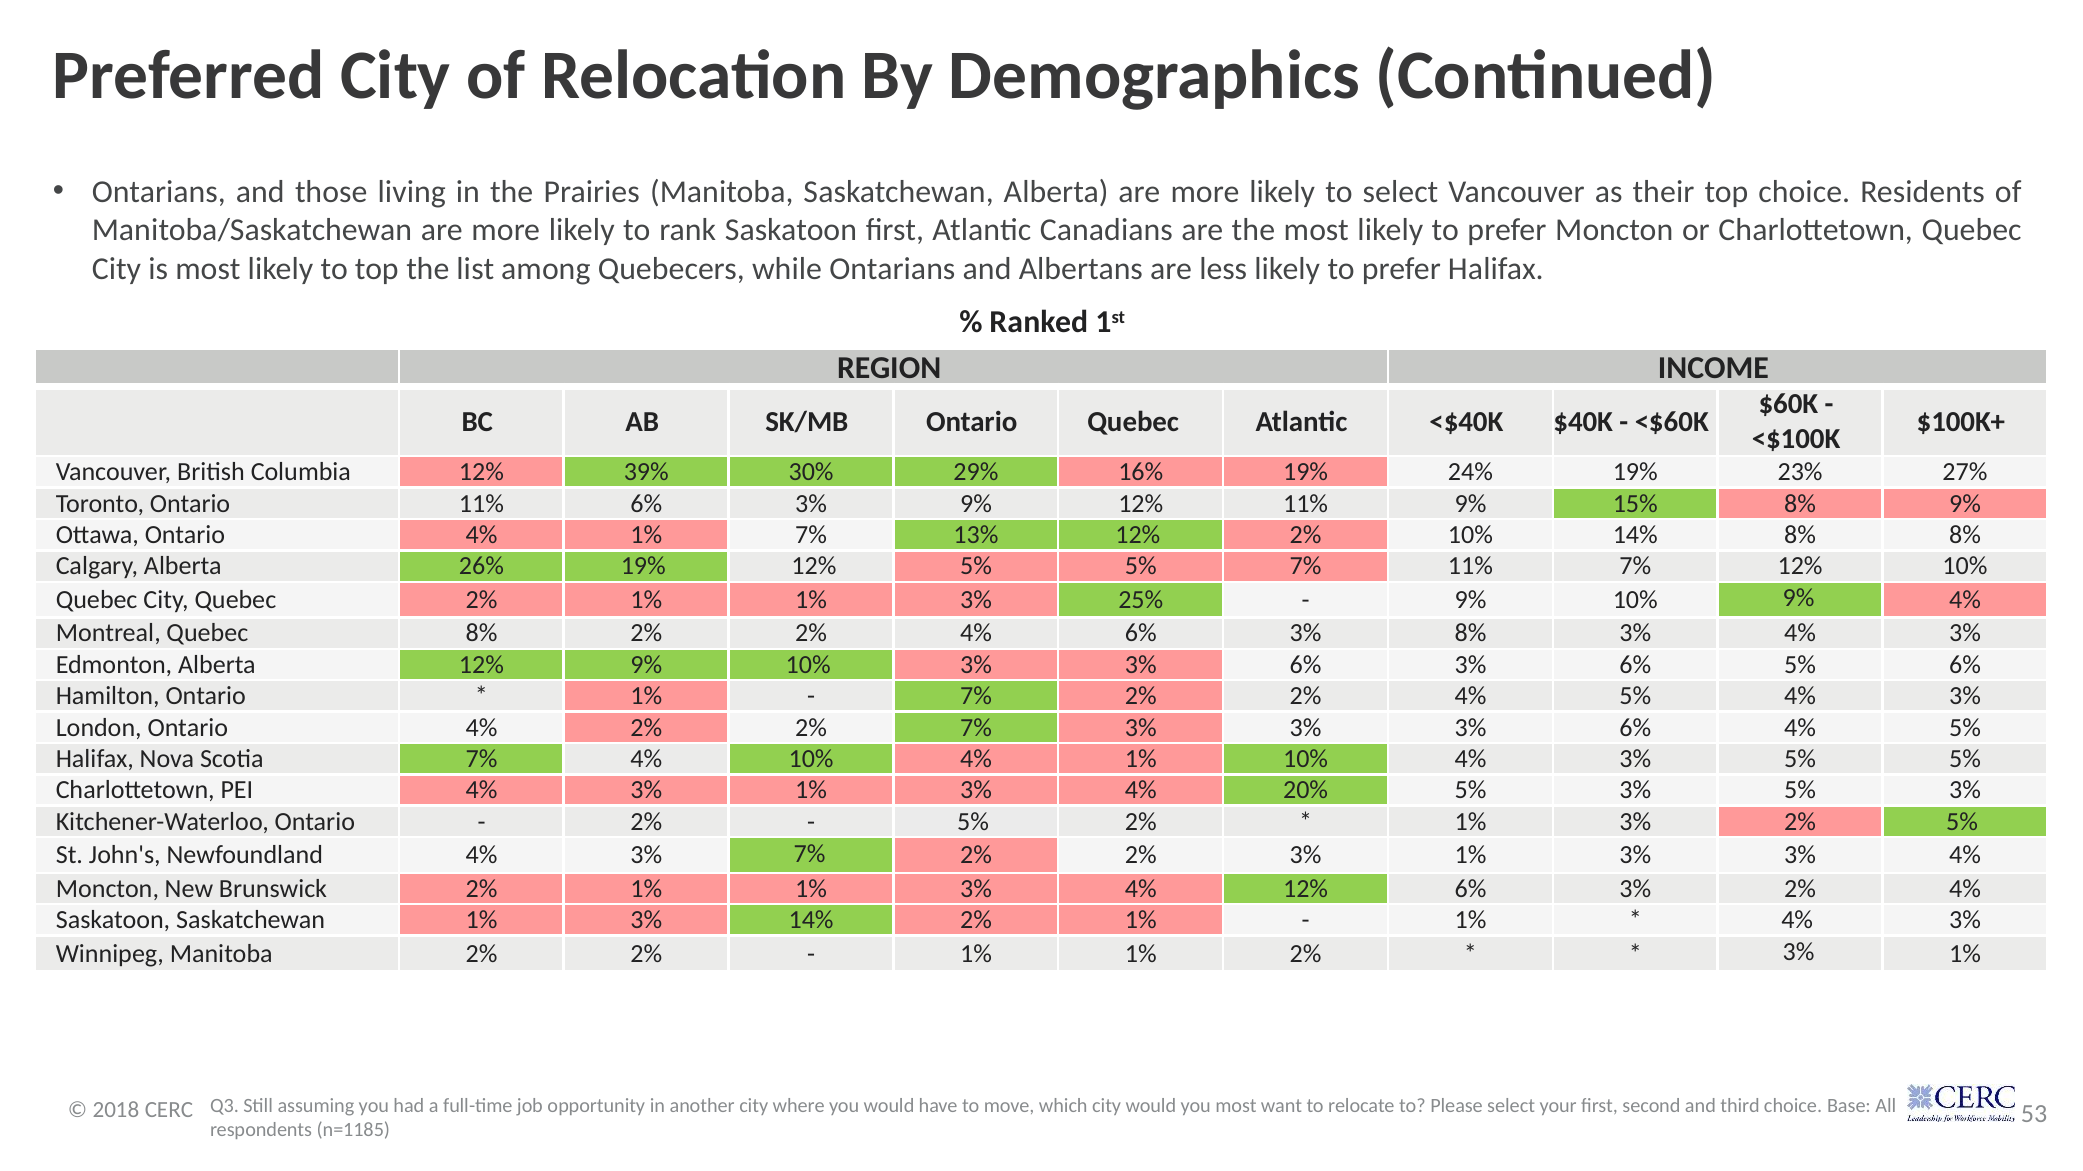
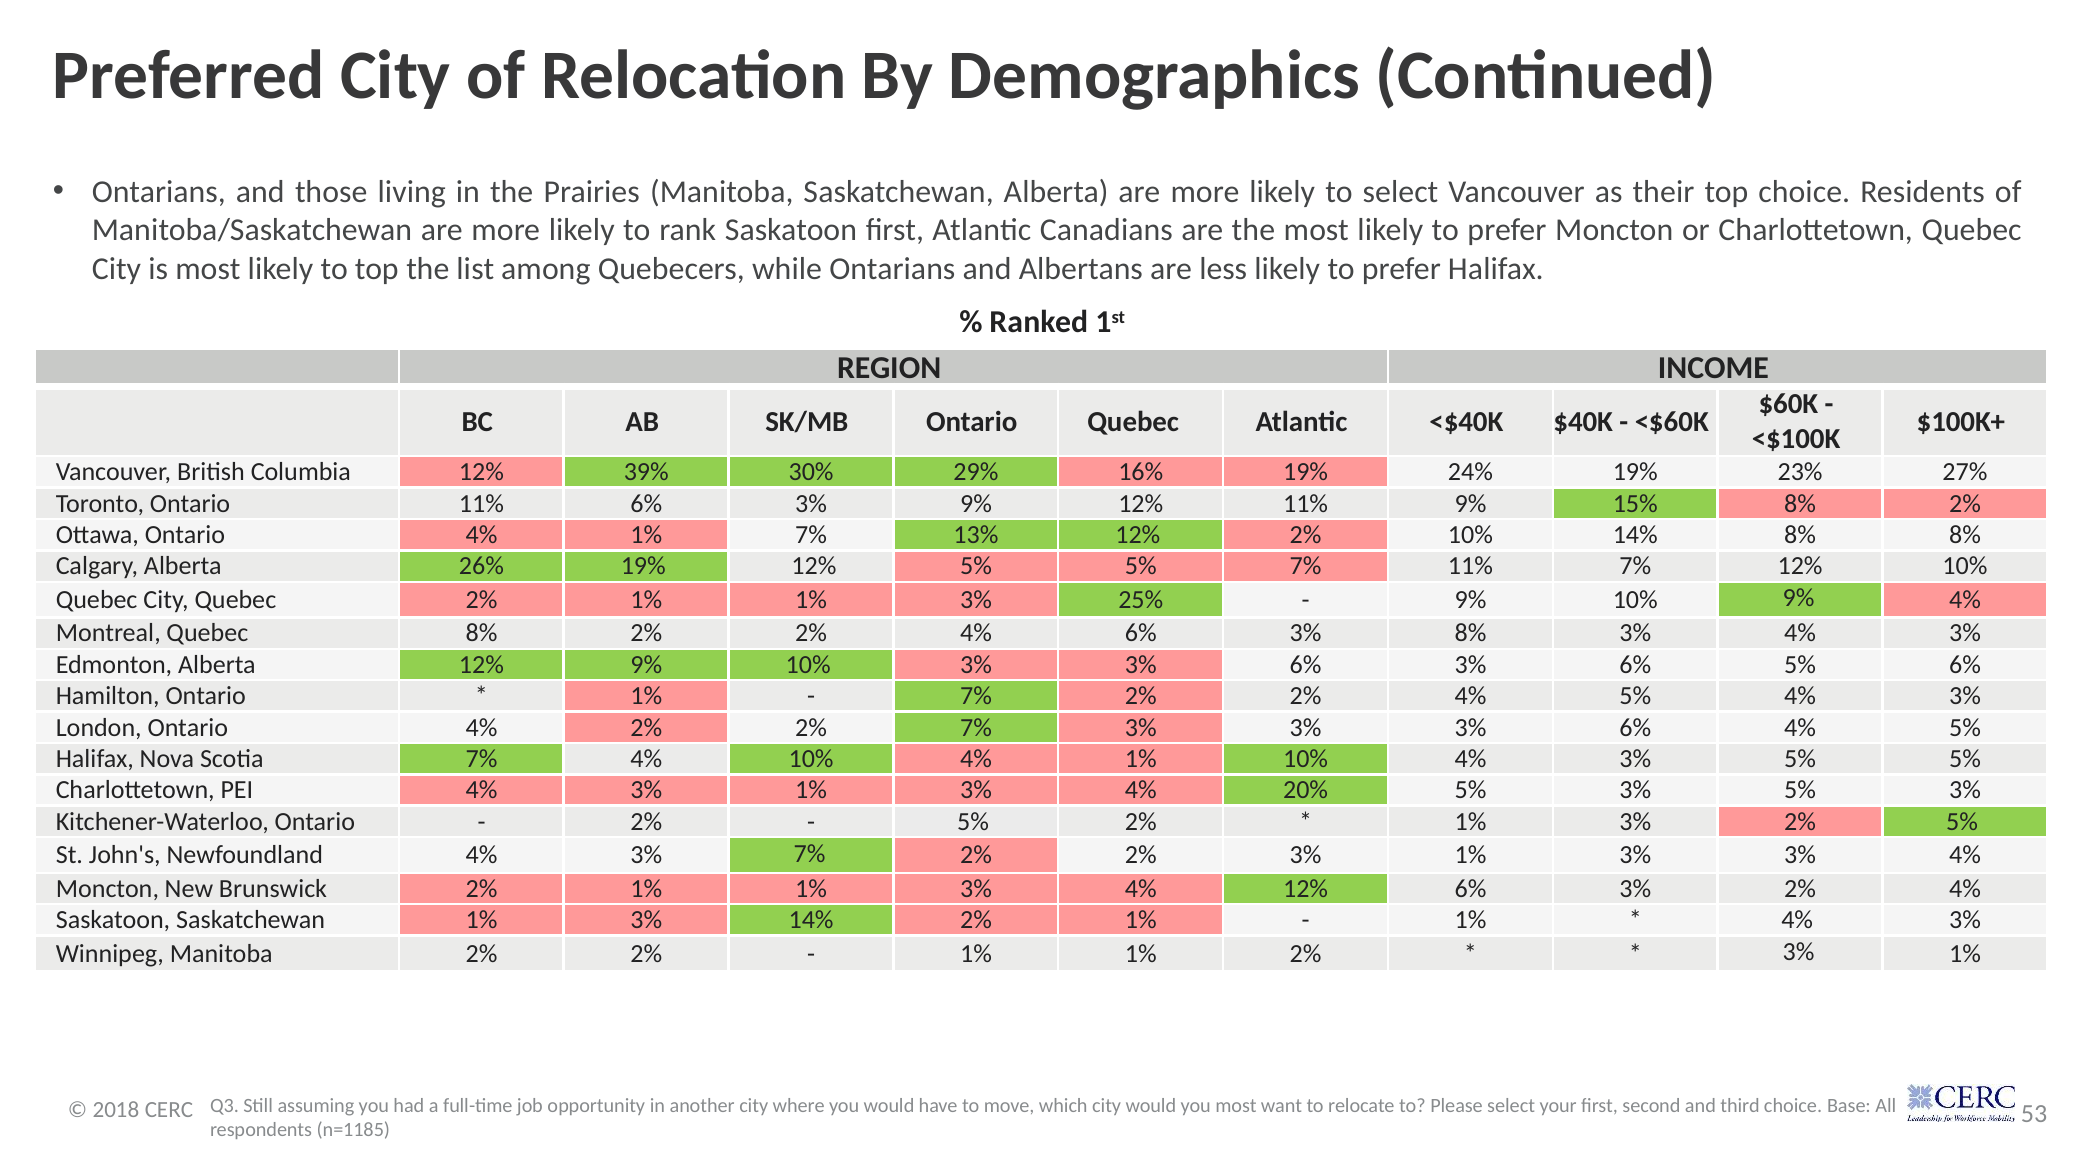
15% 8% 9%: 9% -> 2%
